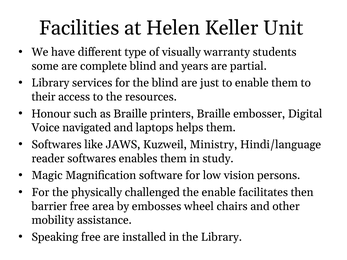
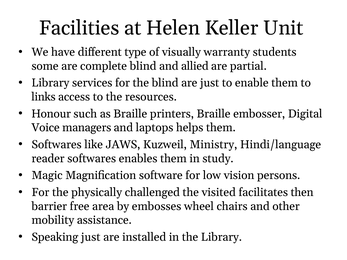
years: years -> allied
their: their -> links
navigated: navigated -> managers
the enable: enable -> visited
Speaking free: free -> just
